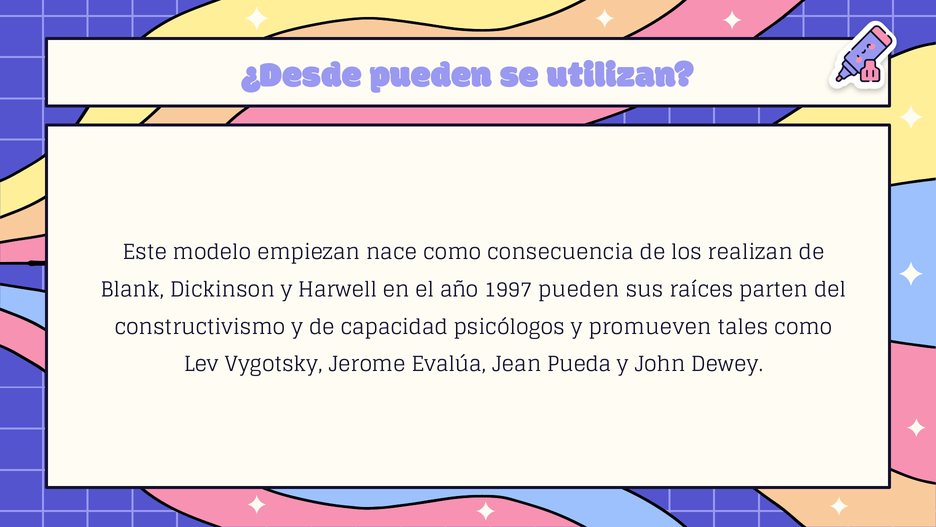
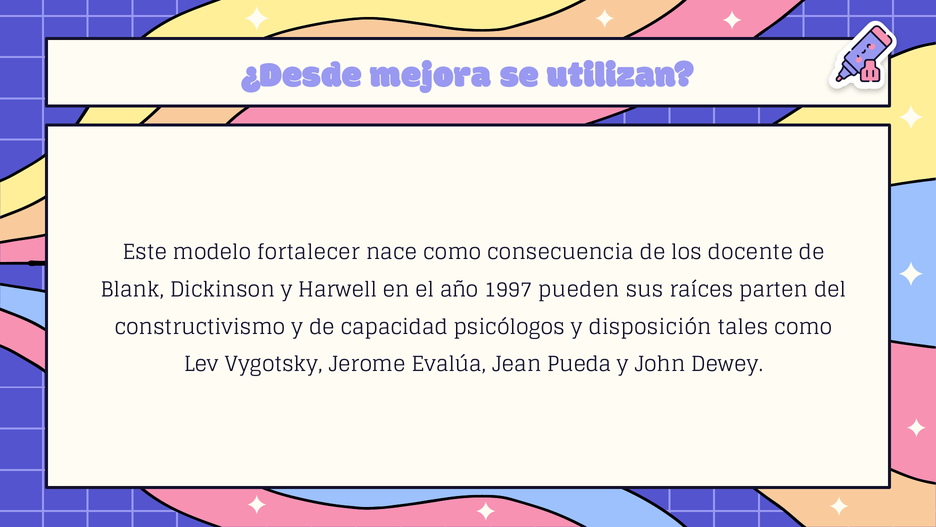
¿Desde pueden: pueden -> mejora
empiezan: empiezan -> fortalecer
realizan: realizan -> docente
promueven: promueven -> disposición
